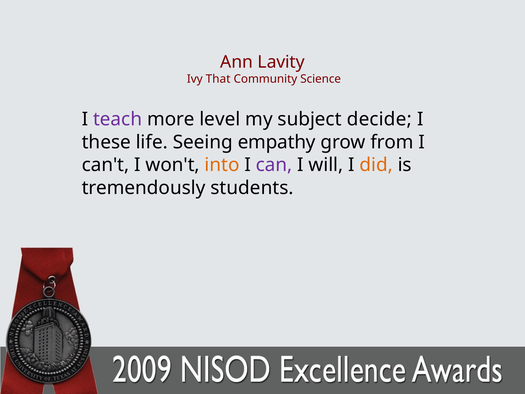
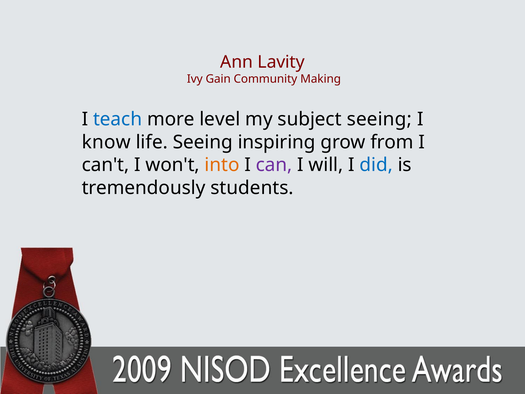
That: That -> Gain
Science: Science -> Making
teach colour: purple -> blue
subject decide: decide -> seeing
these: these -> know
empathy: empathy -> inspiring
did colour: orange -> blue
